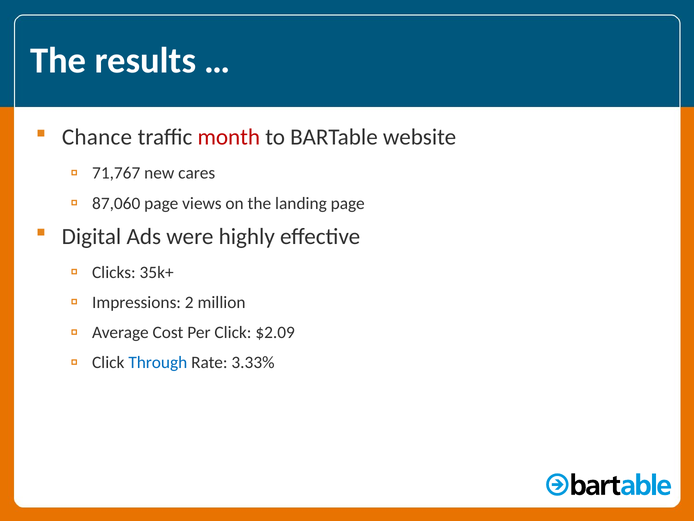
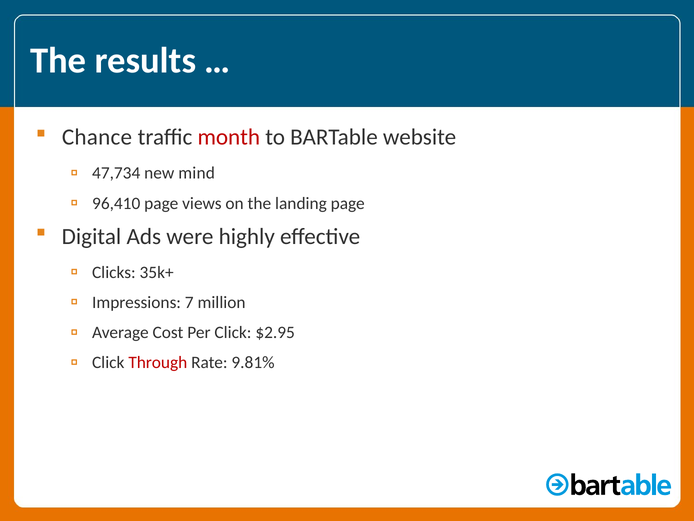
71,767: 71,767 -> 47,734
cares: cares -> mind
87,060: 87,060 -> 96,410
2: 2 -> 7
$2.09: $2.09 -> $2.95
Through colour: blue -> red
3.33%: 3.33% -> 9.81%
